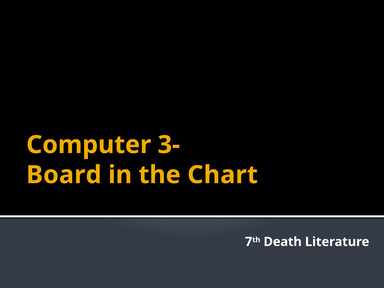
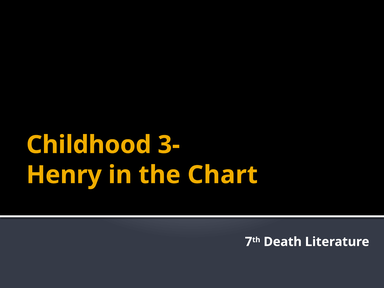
Computer: Computer -> Childhood
Board: Board -> Henry
